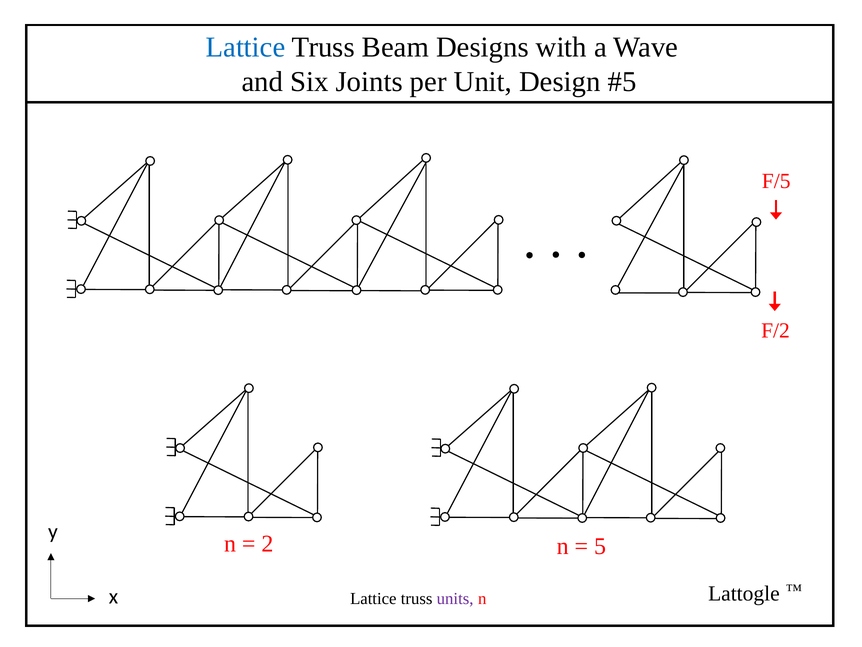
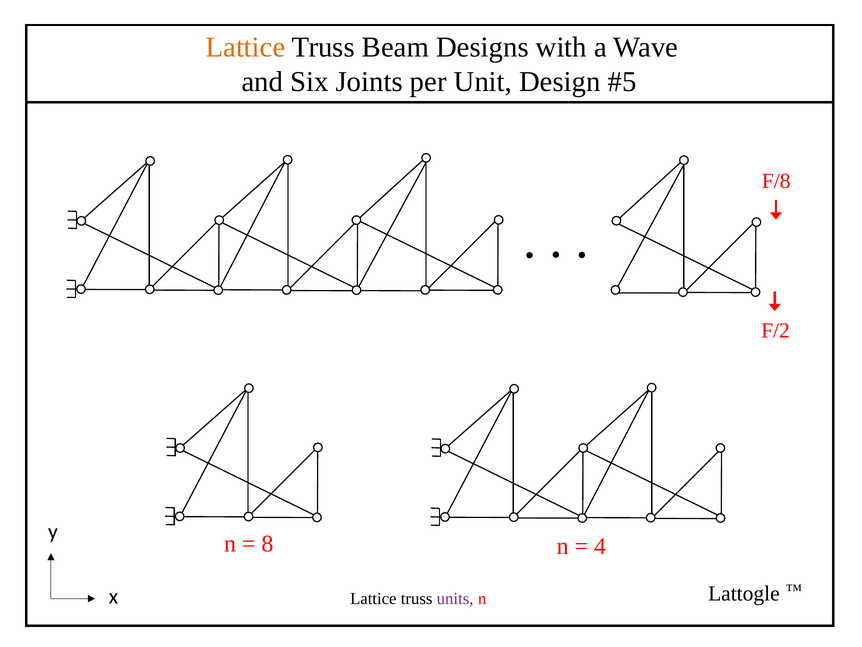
Lattice at (246, 47) colour: blue -> orange
F/5: F/5 -> F/8
2: 2 -> 8
5: 5 -> 4
